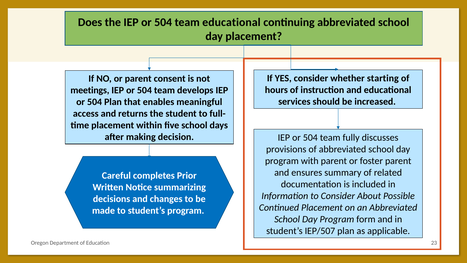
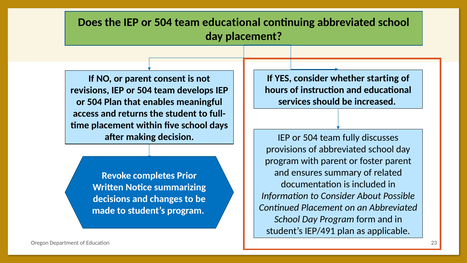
meetings: meetings -> revisions
Careful: Careful -> Revoke
IEP/507: IEP/507 -> IEP/491
